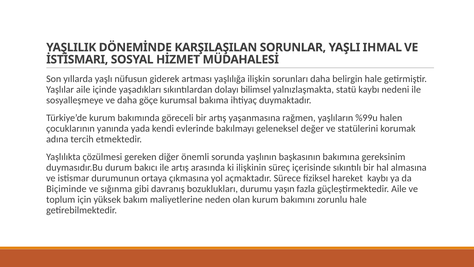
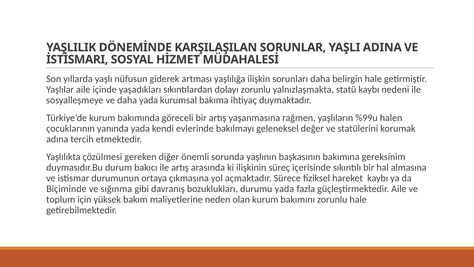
IHMAL: IHMAL -> ADINA
dolayı bilimsel: bilimsel -> zorunlu
daha göçe: göçe -> yada
durumu yaşın: yaşın -> yada
